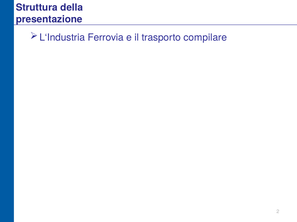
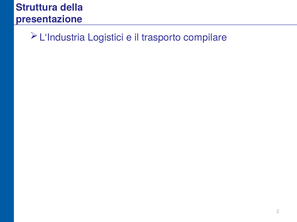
Ferrovia: Ferrovia -> Logistici
